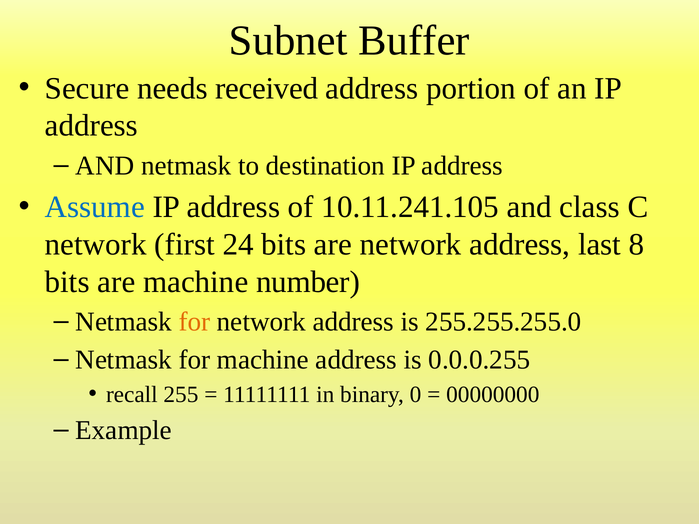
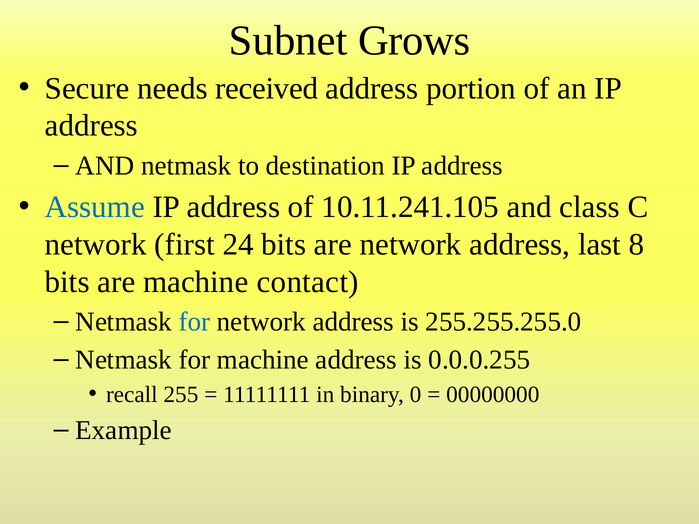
Buffer: Buffer -> Grows
number: number -> contact
for at (194, 322) colour: orange -> blue
